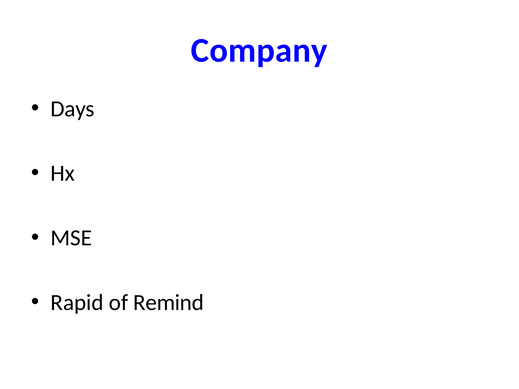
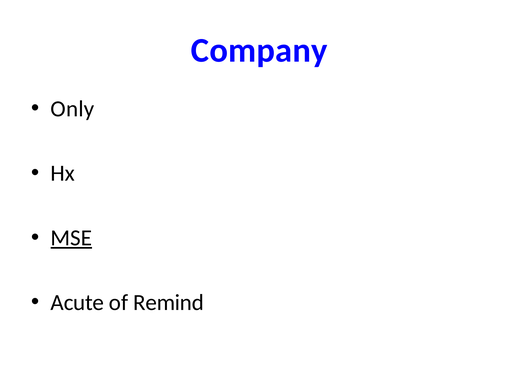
Days: Days -> Only
MSE underline: none -> present
Rapid: Rapid -> Acute
